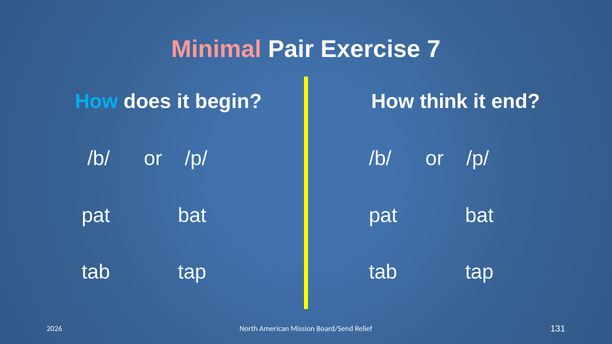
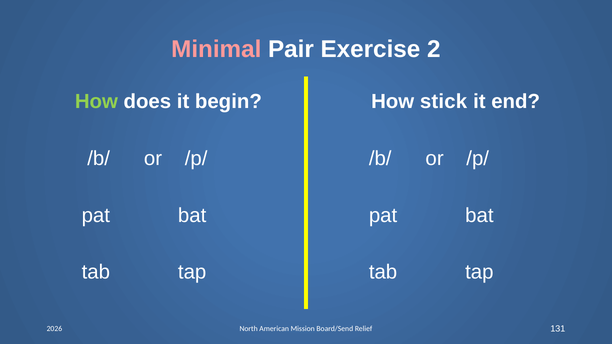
7: 7 -> 2
How at (96, 102) colour: light blue -> light green
think: think -> stick
